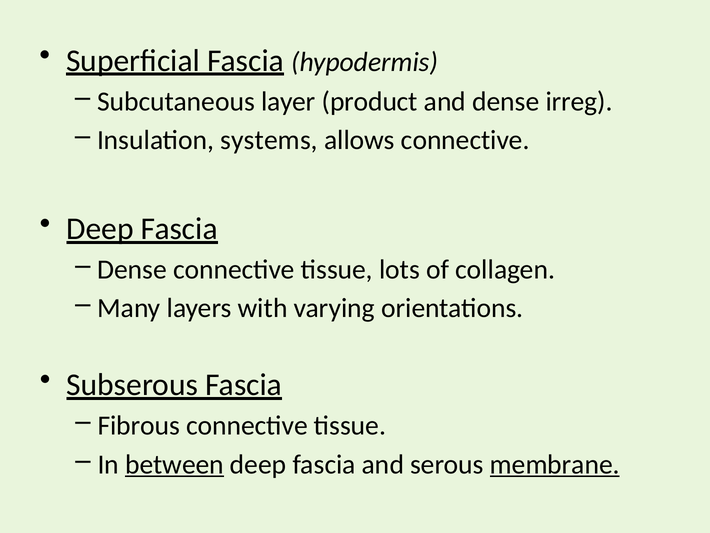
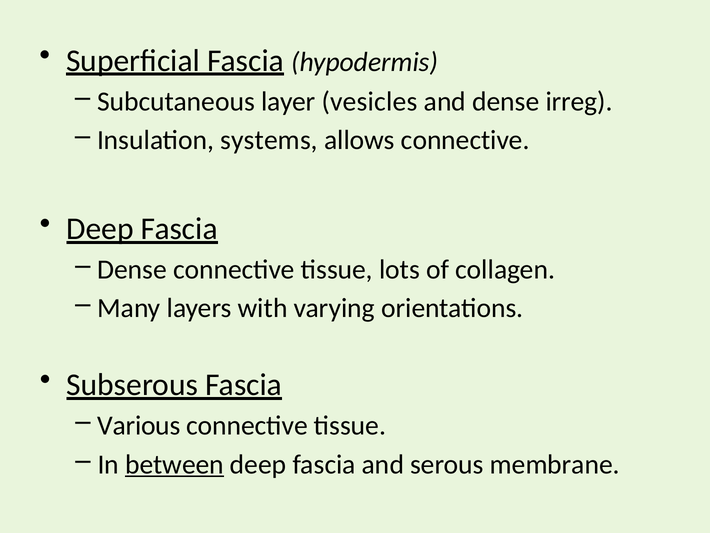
product: product -> vesicles
Fibrous: Fibrous -> Various
membrane underline: present -> none
